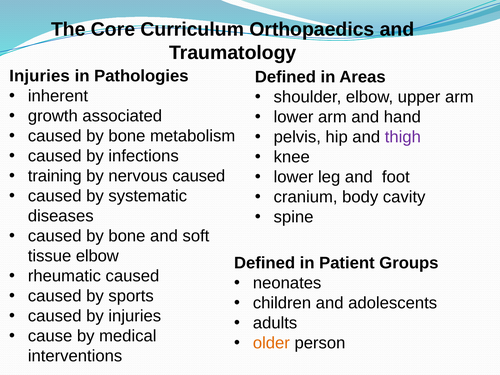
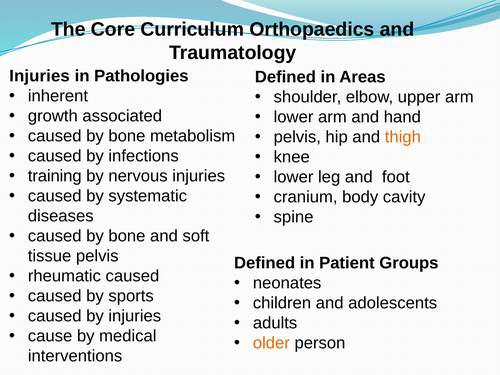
thigh colour: purple -> orange
nervous caused: caused -> injuries
tissue elbow: elbow -> pelvis
